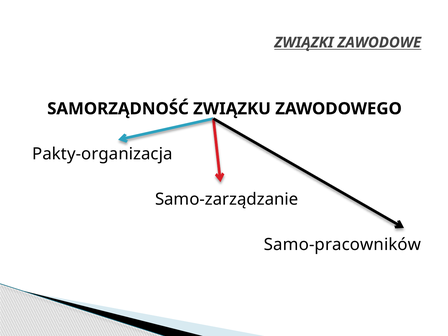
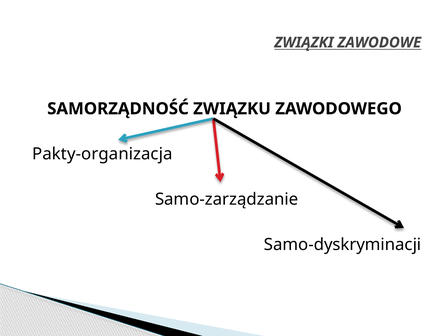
Samo-pracowników: Samo-pracowników -> Samo-dyskryminacji
